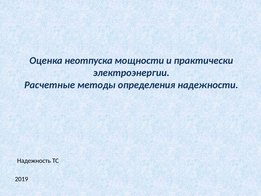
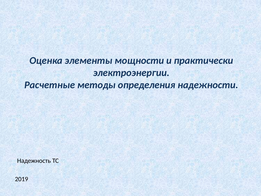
неотпуска: неотпуска -> элементы
